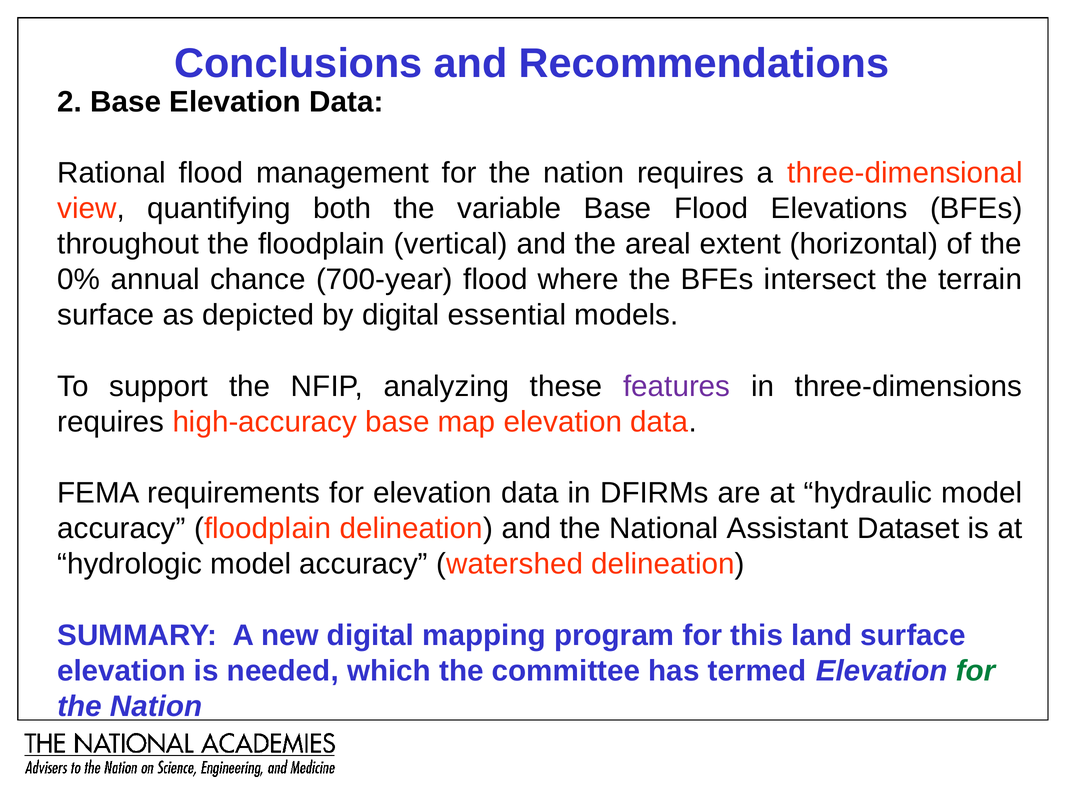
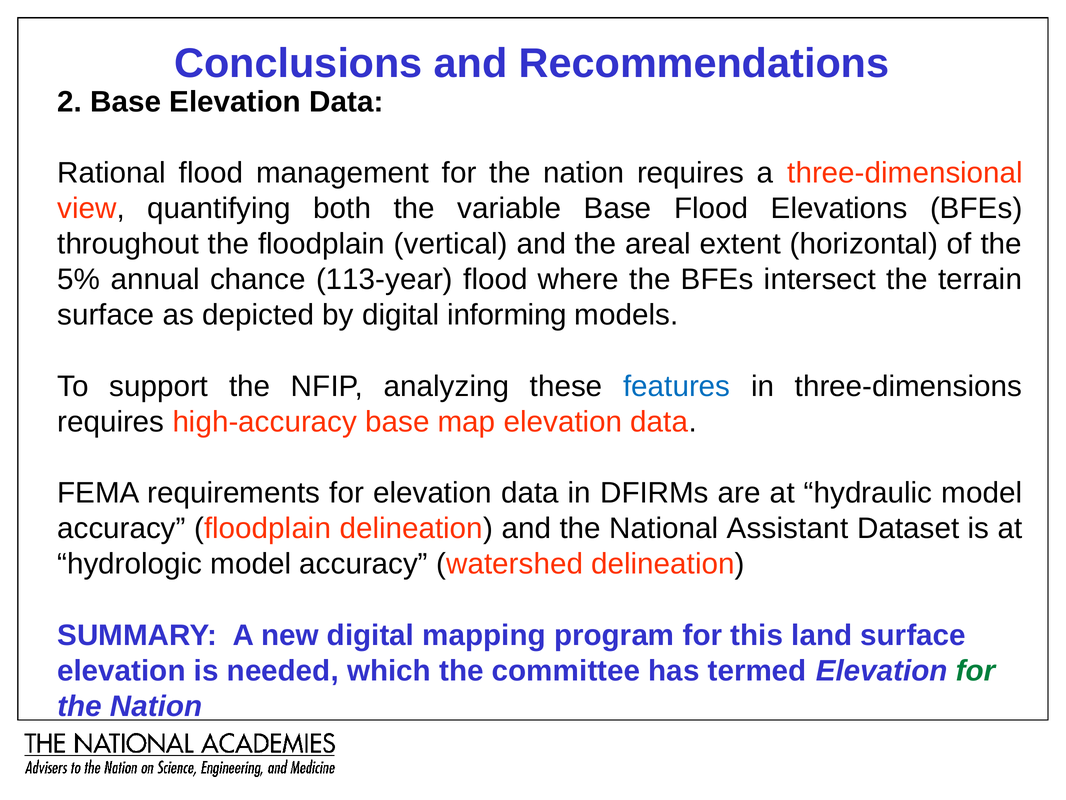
0%: 0% -> 5%
700-year: 700-year -> 113-year
essential: essential -> informing
features colour: purple -> blue
